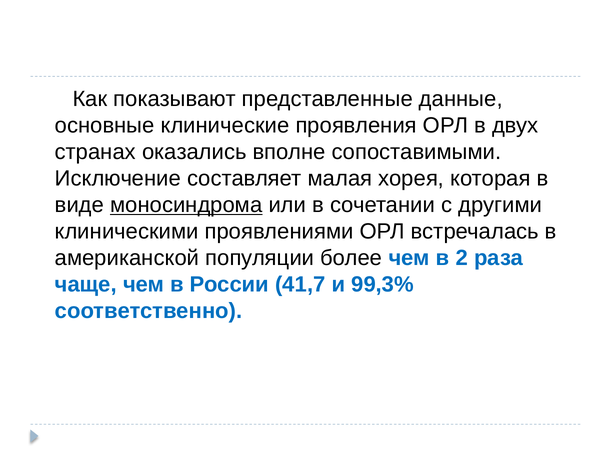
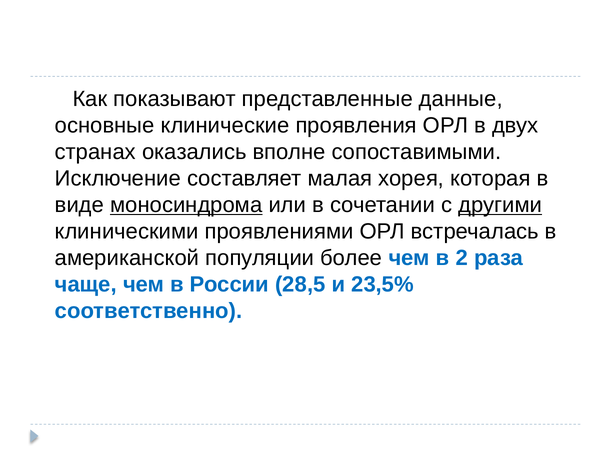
другими underline: none -> present
41,7: 41,7 -> 28,5
99,3%: 99,3% -> 23,5%
